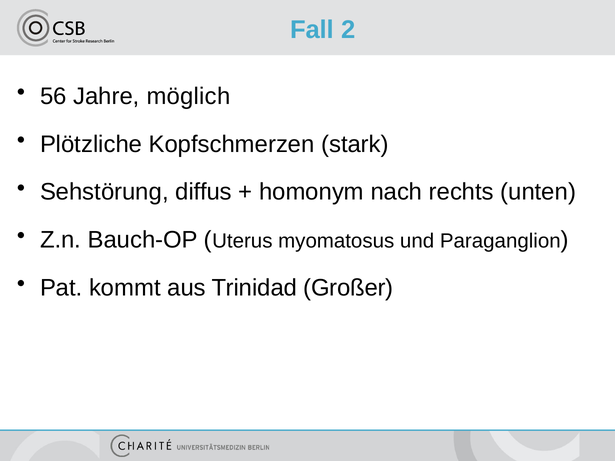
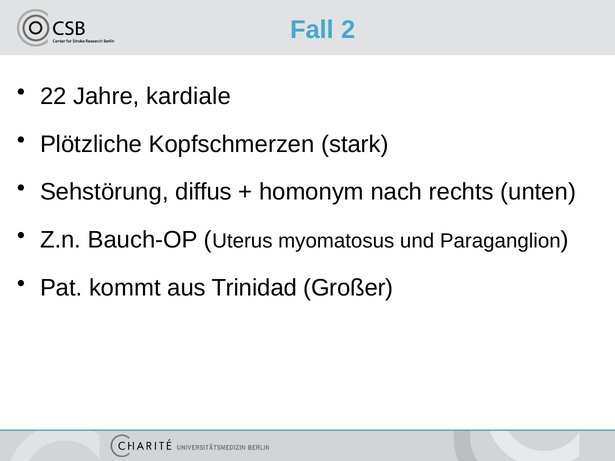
56: 56 -> 22
möglich: möglich -> kardiale
